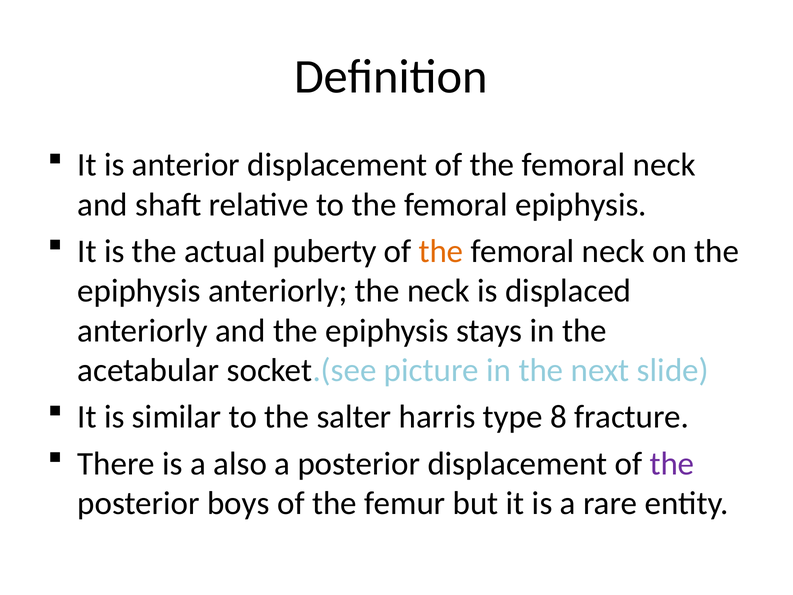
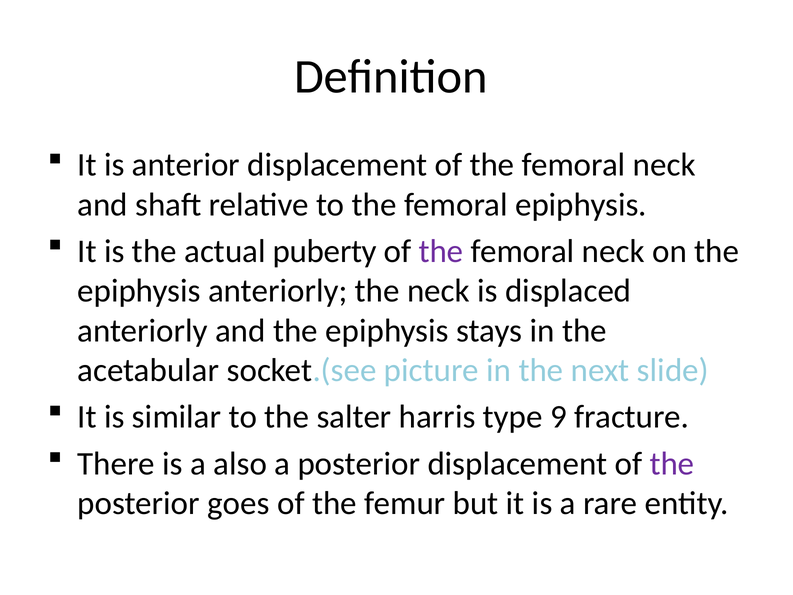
the at (441, 251) colour: orange -> purple
8: 8 -> 9
boys: boys -> goes
